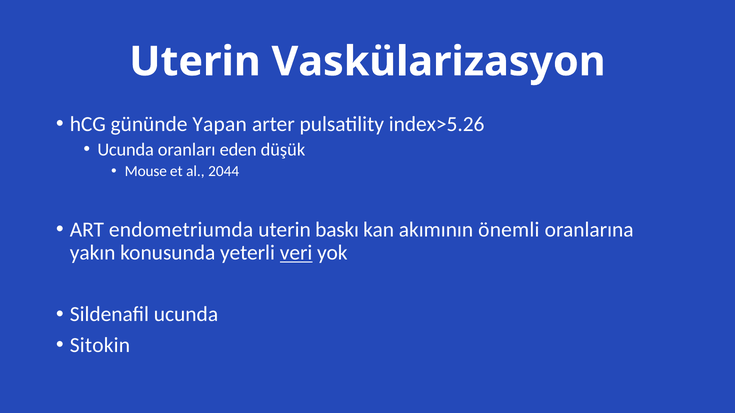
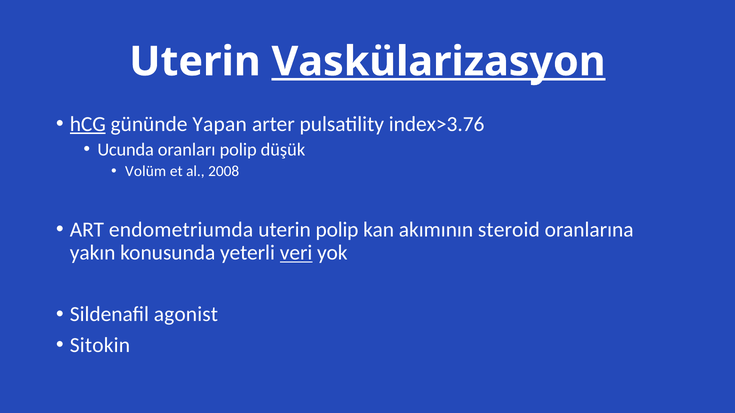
Vaskülarizasyon underline: none -> present
hCG underline: none -> present
index>5.26: index>5.26 -> index>3.76
oranları eden: eden -> polip
Mouse: Mouse -> Volüm
2044: 2044 -> 2008
uterin baskı: baskı -> polip
önemli: önemli -> steroid
Sildenafil ucunda: ucunda -> agonist
